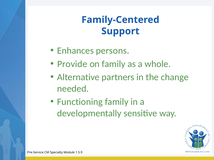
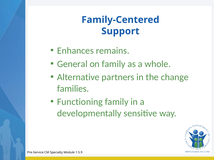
persons: persons -> remains
Provide: Provide -> General
needed: needed -> families
